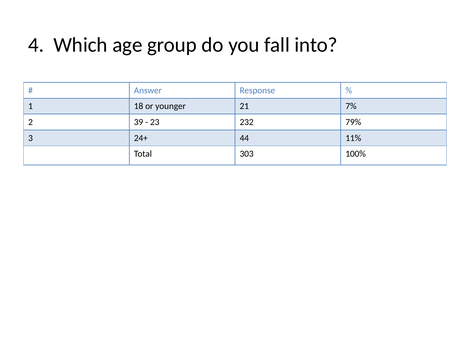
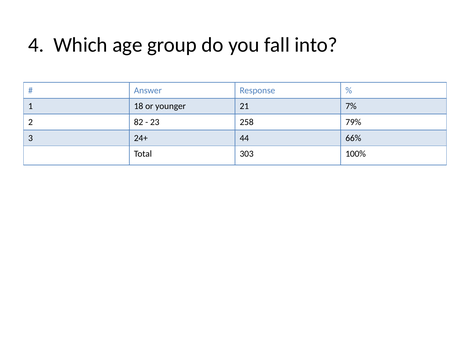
39: 39 -> 82
232: 232 -> 258
11%: 11% -> 66%
